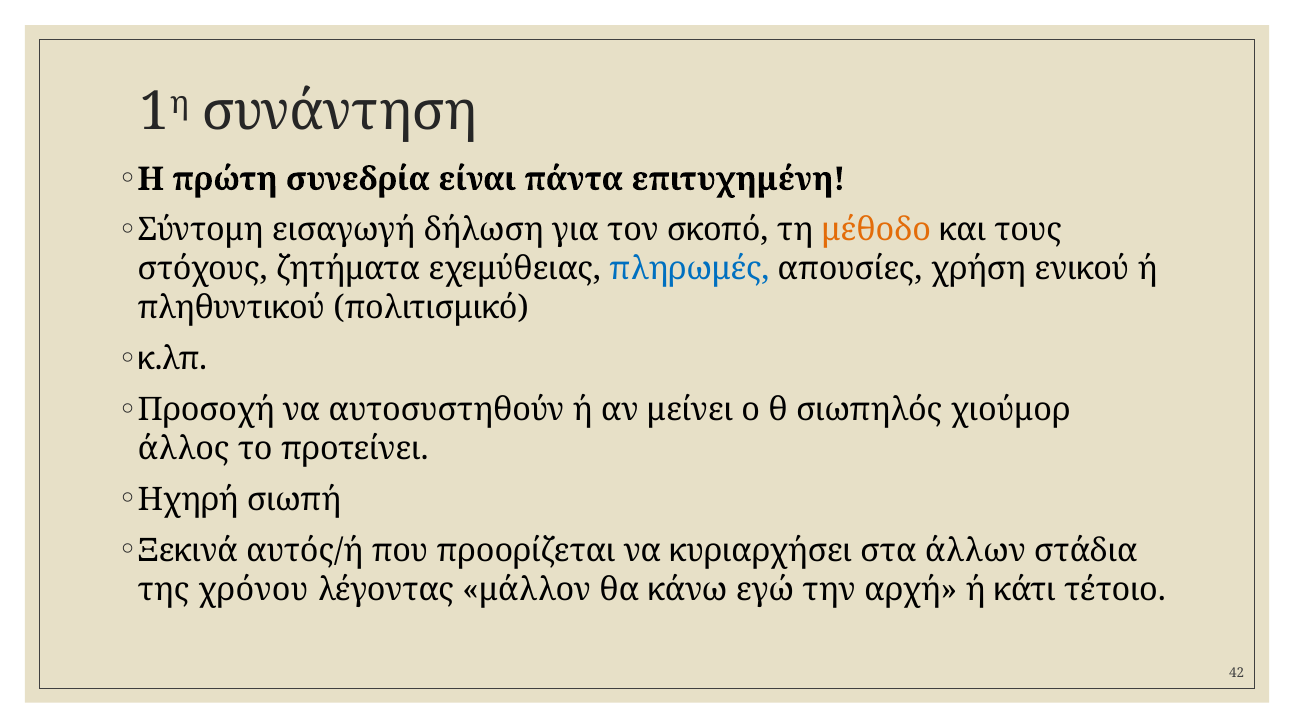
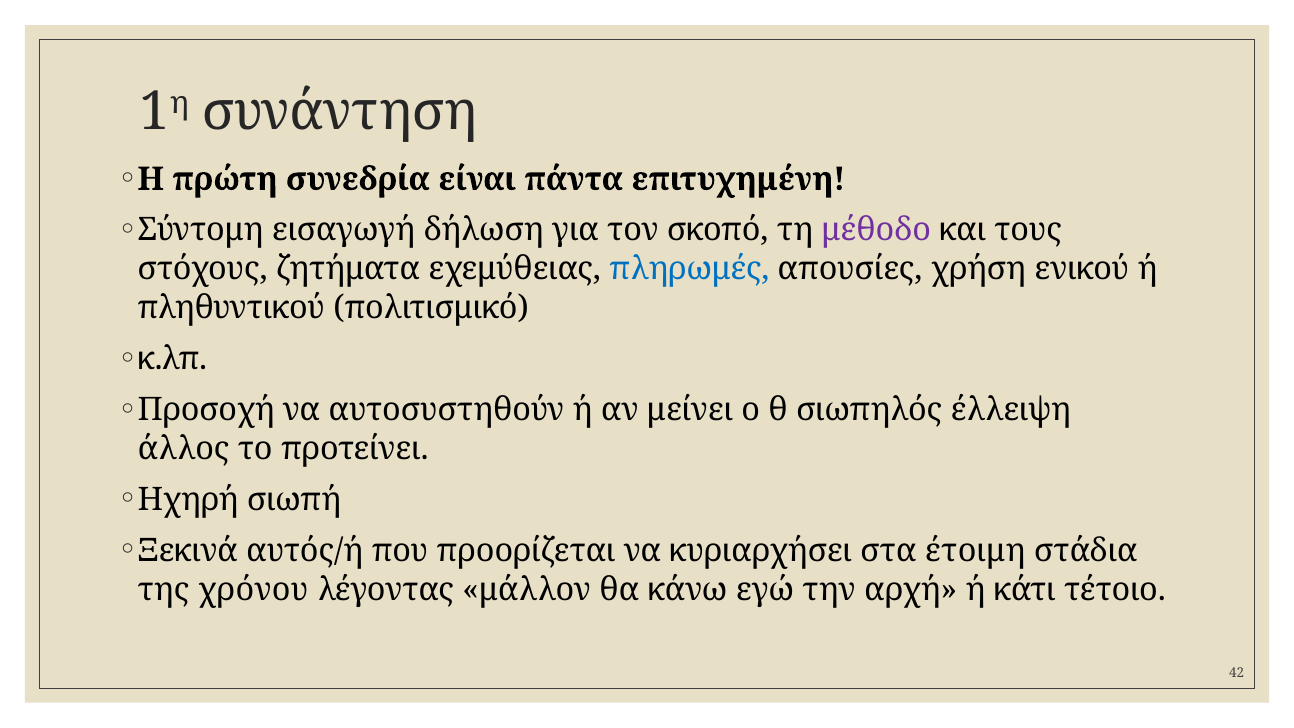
μέθοδο colour: orange -> purple
χιούμορ: χιούμορ -> έλλειψη
άλλων: άλλων -> έτοιμη
